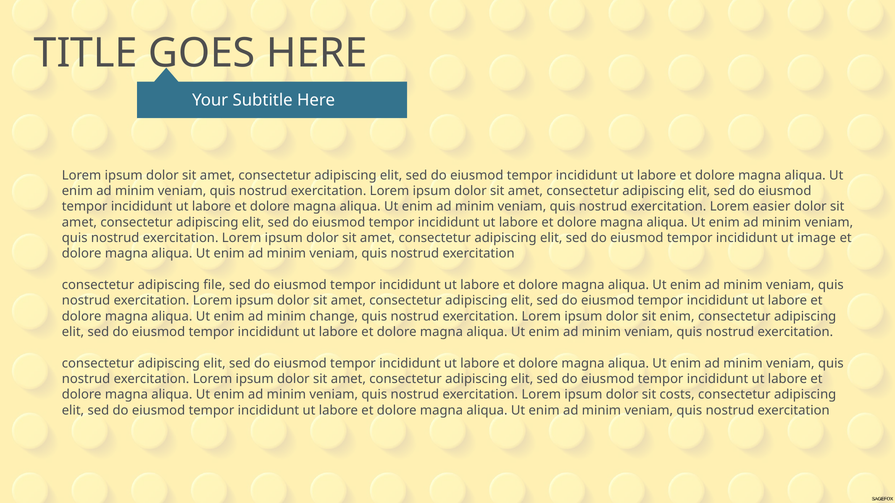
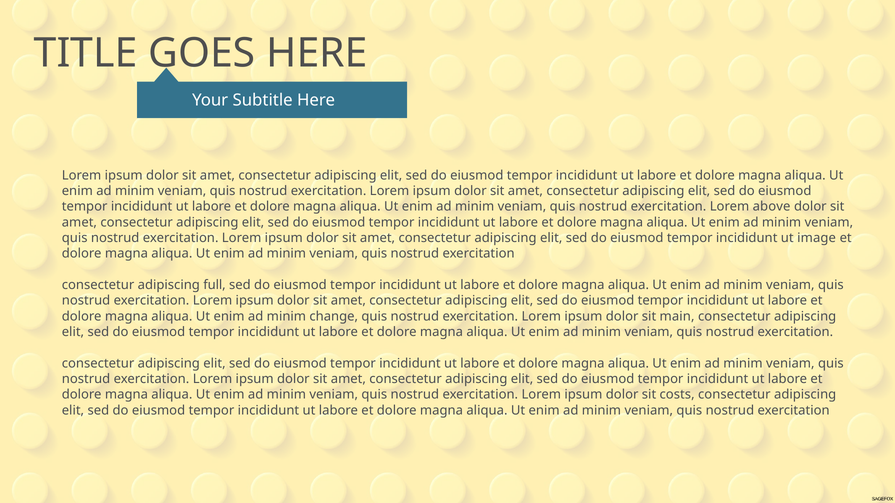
easier: easier -> above
file: file -> full
sit enim: enim -> main
